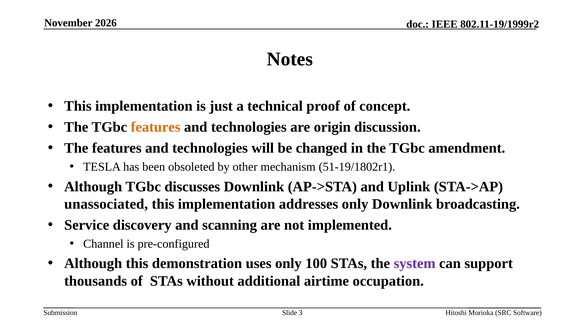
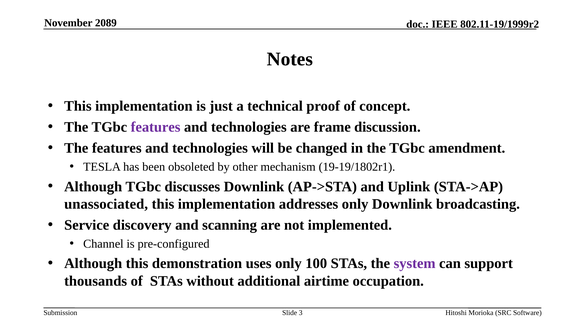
2026: 2026 -> 2089
features at (156, 127) colour: orange -> purple
origin: origin -> frame
51-19/1802r1: 51-19/1802r1 -> 19-19/1802r1
